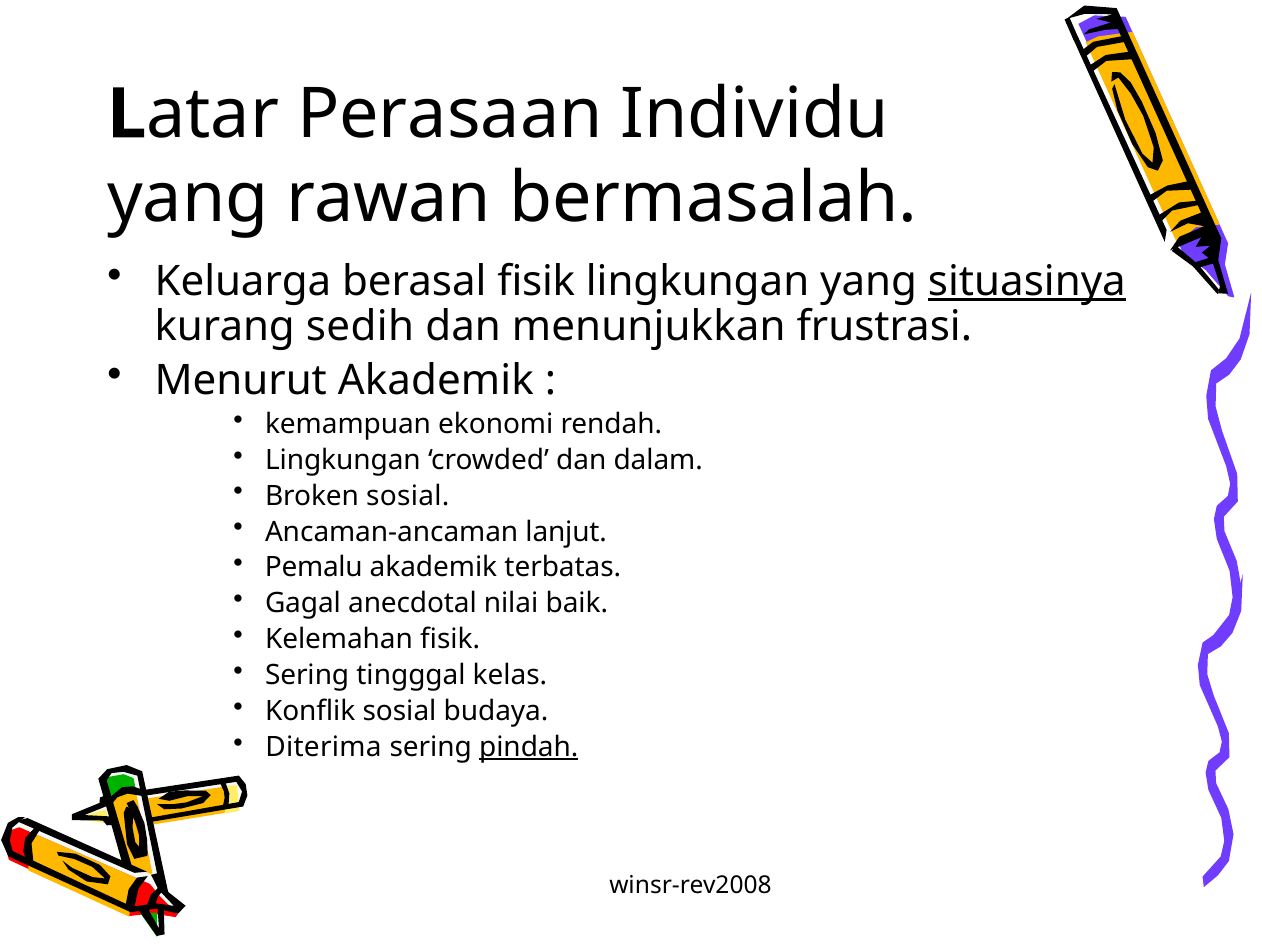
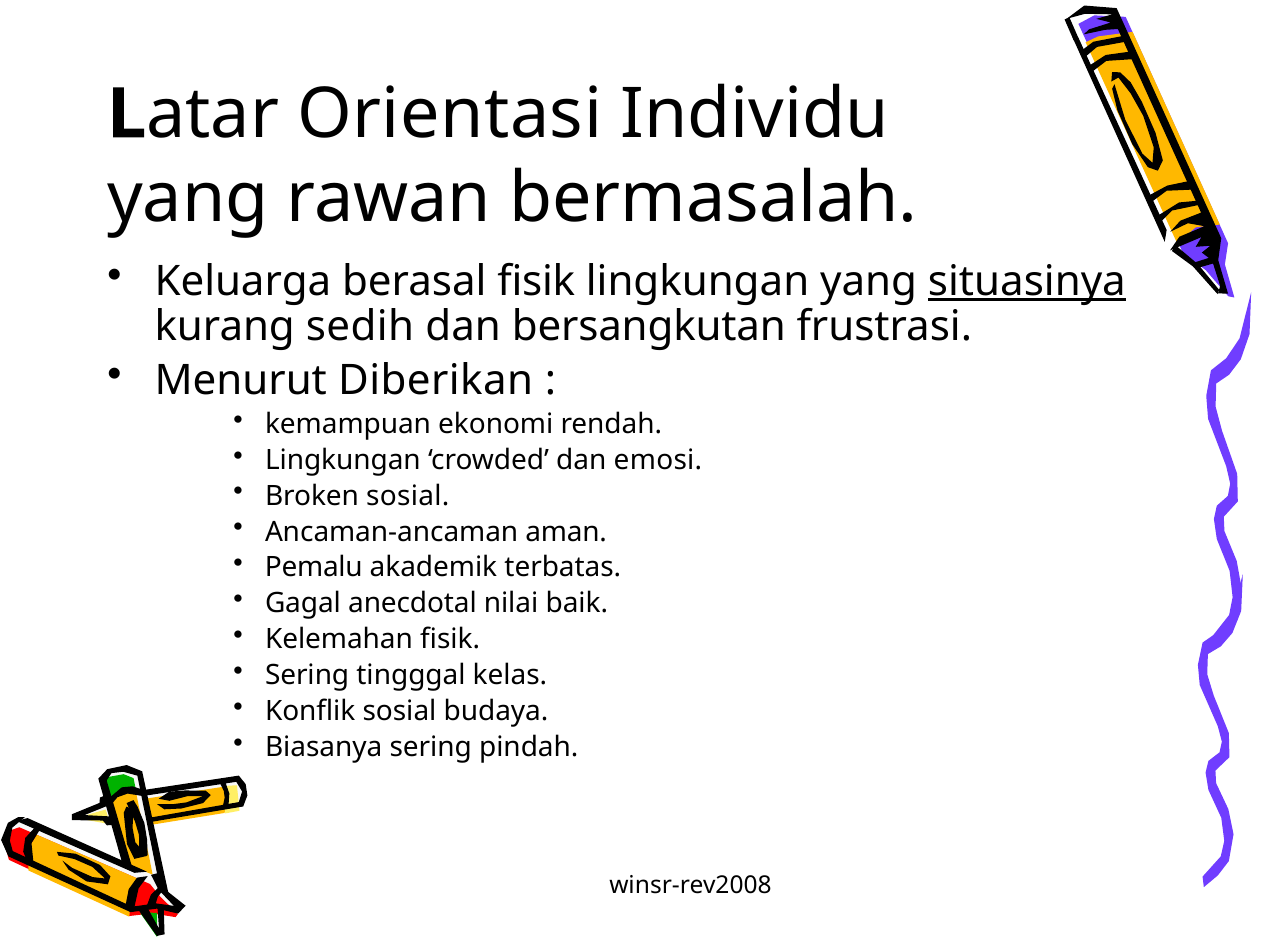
Perasaan: Perasaan -> Orientasi
menunjukkan: menunjukkan -> bersangkutan
Menurut Akademik: Akademik -> Diberikan
dalam: dalam -> emosi
lanjut: lanjut -> aman
Diterima: Diterima -> Biasanya
pindah underline: present -> none
